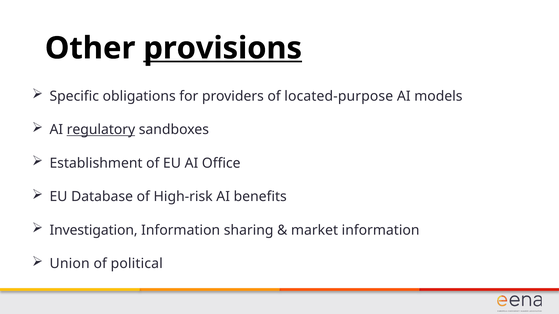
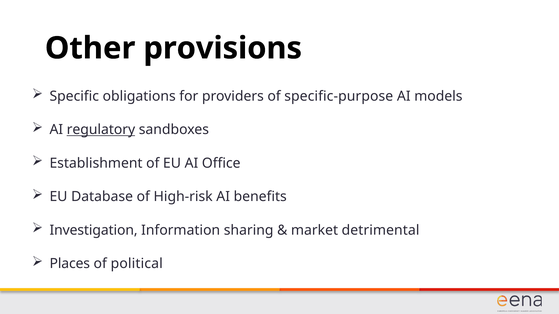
provisions underline: present -> none
located-purpose: located-purpose -> specific-purpose
market information: information -> detrimental
Union: Union -> Places
